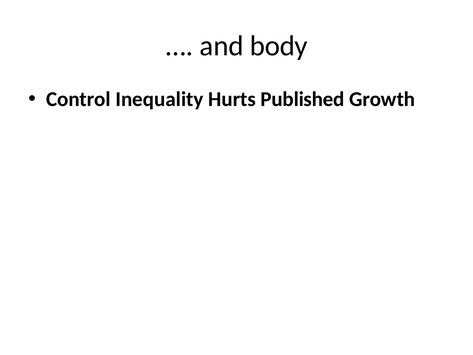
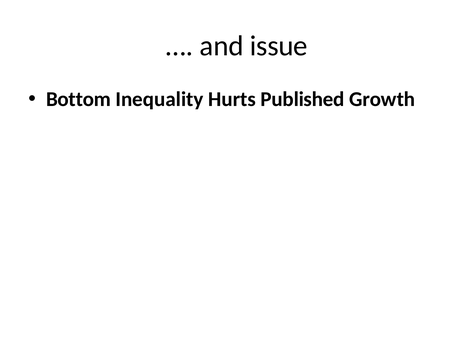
body: body -> issue
Control: Control -> Bottom
